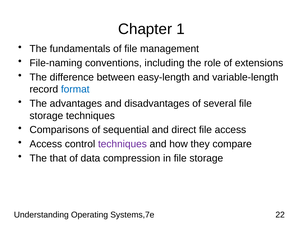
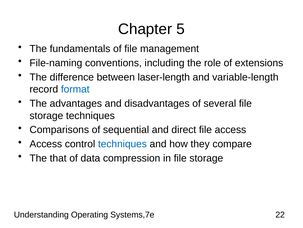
1: 1 -> 5
easy-length: easy-length -> laser-length
techniques at (122, 144) colour: purple -> blue
